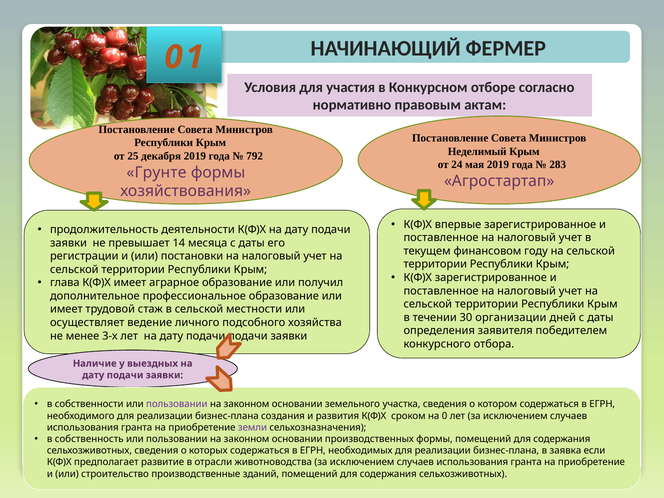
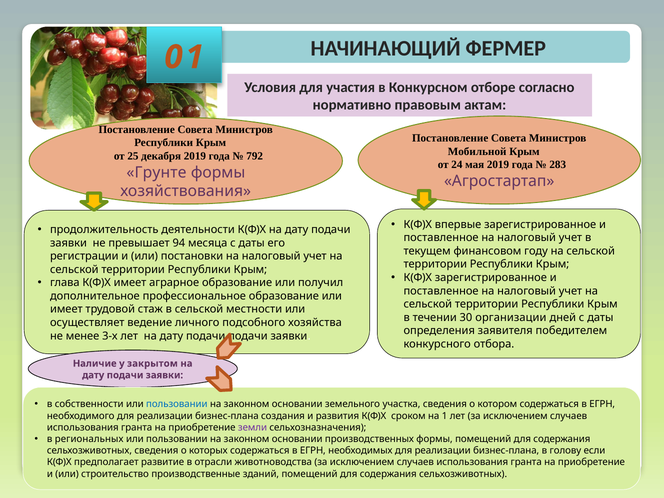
Неделимый: Неделимый -> Мобильной
14: 14 -> 94
выездных: выездных -> закрытом
пользовании at (177, 404) colour: purple -> blue
0: 0 -> 1
собственность: собственность -> региональных
заявка: заявка -> голову
